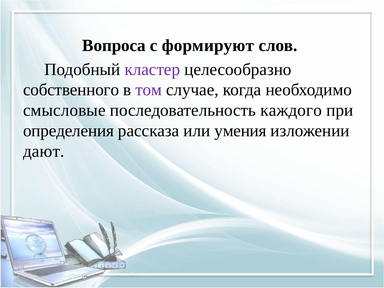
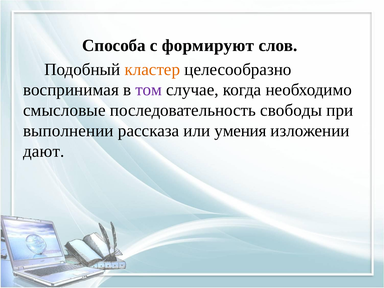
Вопроса: Вопроса -> Способа
кластер colour: purple -> orange
собственного: собственного -> воспринимая
каждого: каждого -> свободы
определения: определения -> выполнении
